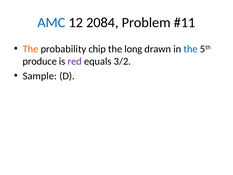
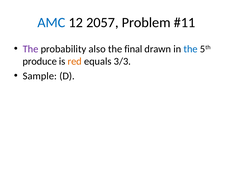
2084: 2084 -> 2057
The at (31, 49) colour: orange -> purple
chip: chip -> also
long: long -> final
red colour: purple -> orange
3/2: 3/2 -> 3/3
